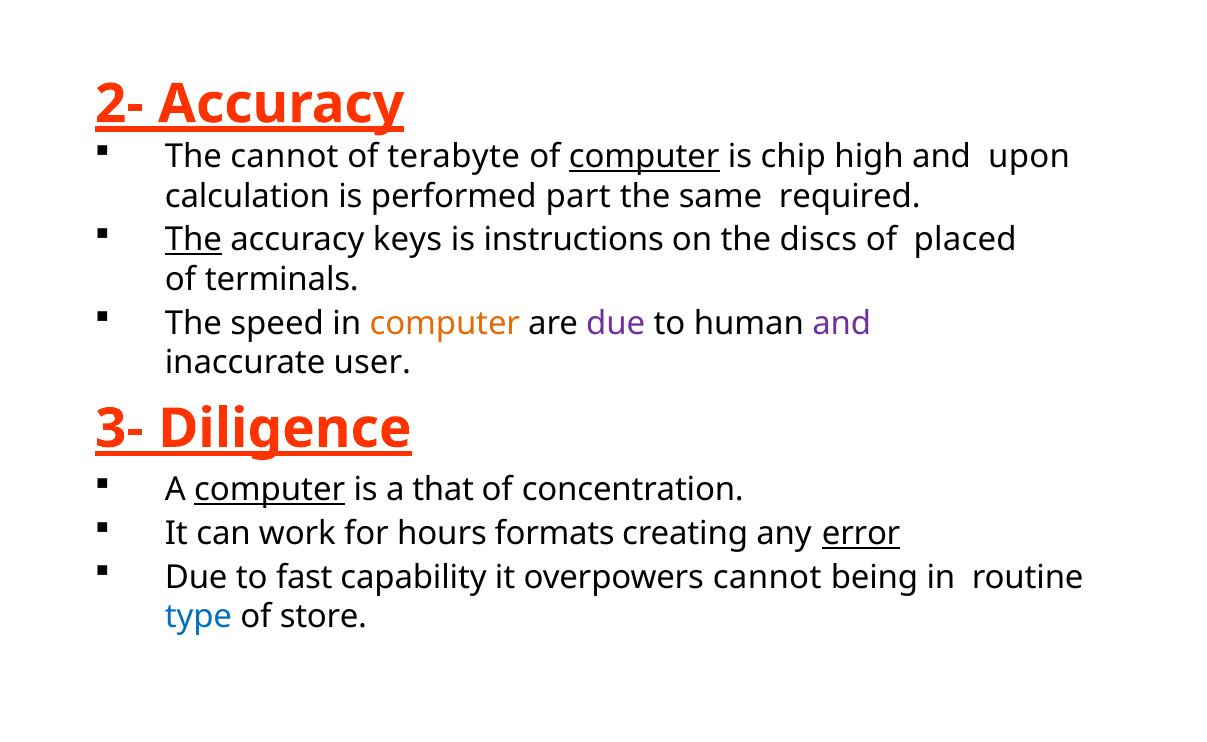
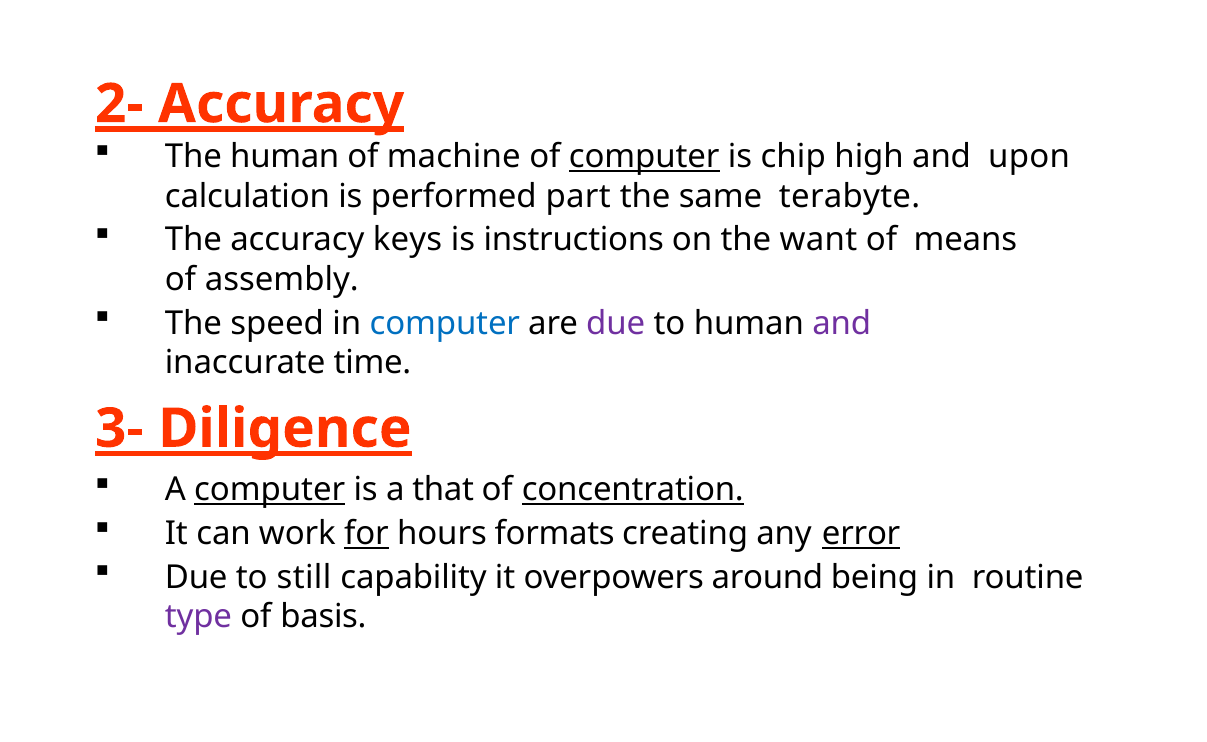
The cannot: cannot -> human
terabyte: terabyte -> machine
required: required -> terabyte
The at (193, 240) underline: present -> none
discs: discs -> want
placed: placed -> means
terminals: terminals -> assembly
computer at (445, 323) colour: orange -> blue
user: user -> time
concentration underline: none -> present
for underline: none -> present
fast: fast -> still
overpowers cannot: cannot -> around
type colour: blue -> purple
store: store -> basis
